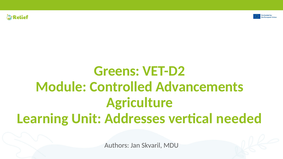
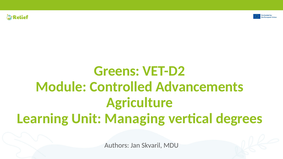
Addresses: Addresses -> Managing
needed: needed -> degrees
